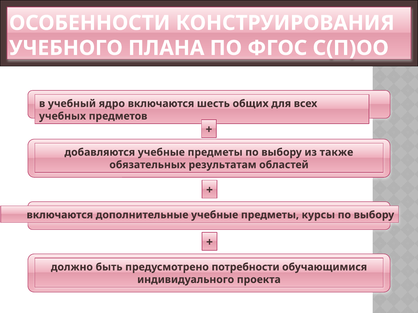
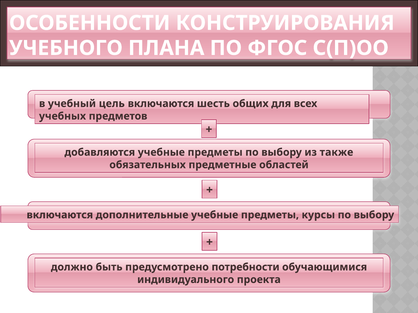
ядро: ядро -> цель
результатам: результатам -> предметные
